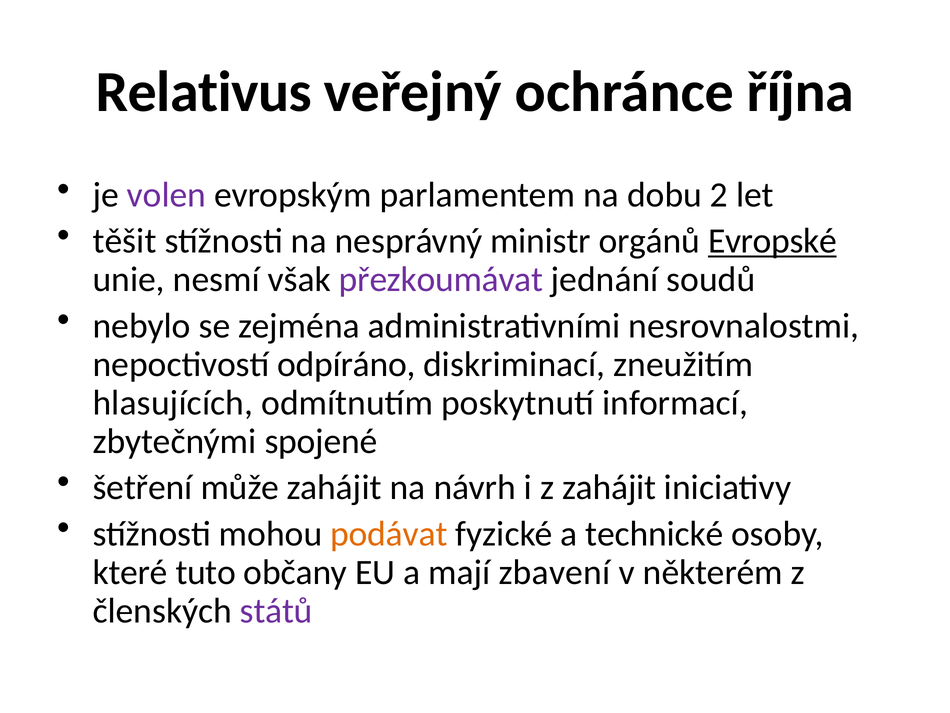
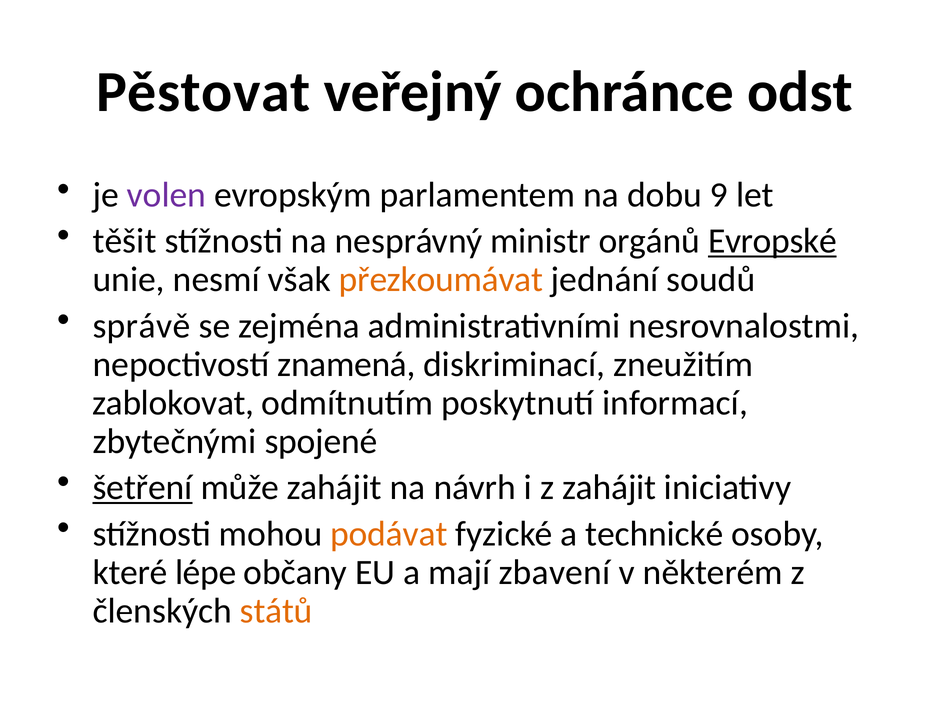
Relativus: Relativus -> Pěstovat
října: října -> odst
2: 2 -> 9
přezkoumávat colour: purple -> orange
nebylo: nebylo -> správě
odpíráno: odpíráno -> znamená
hlasujících: hlasujících -> zablokovat
šetření underline: none -> present
tuto: tuto -> lépe
států colour: purple -> orange
